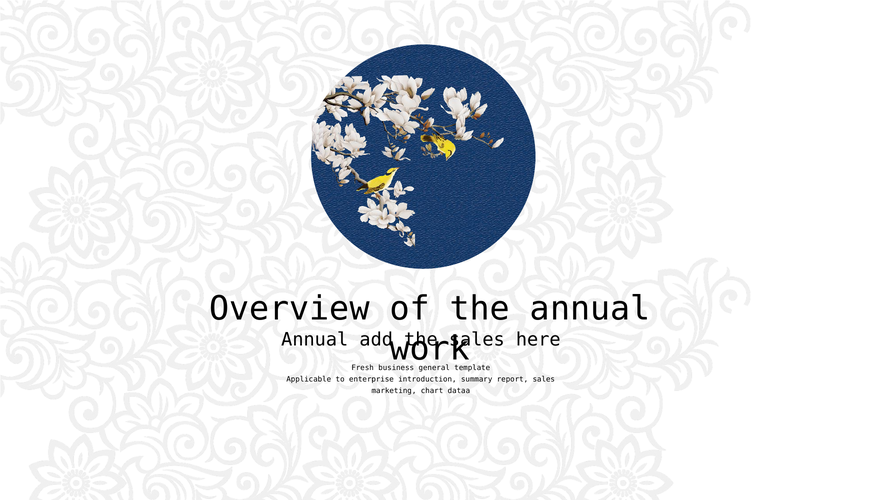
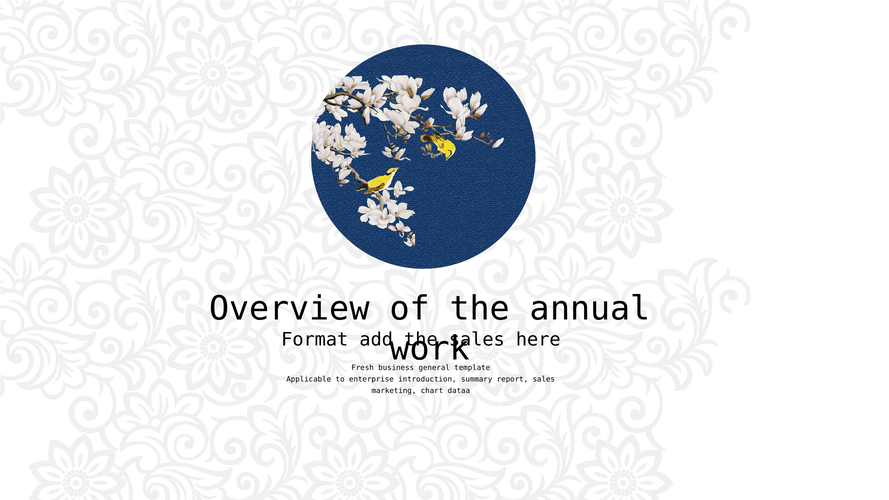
Annual at (315, 340): Annual -> Format
